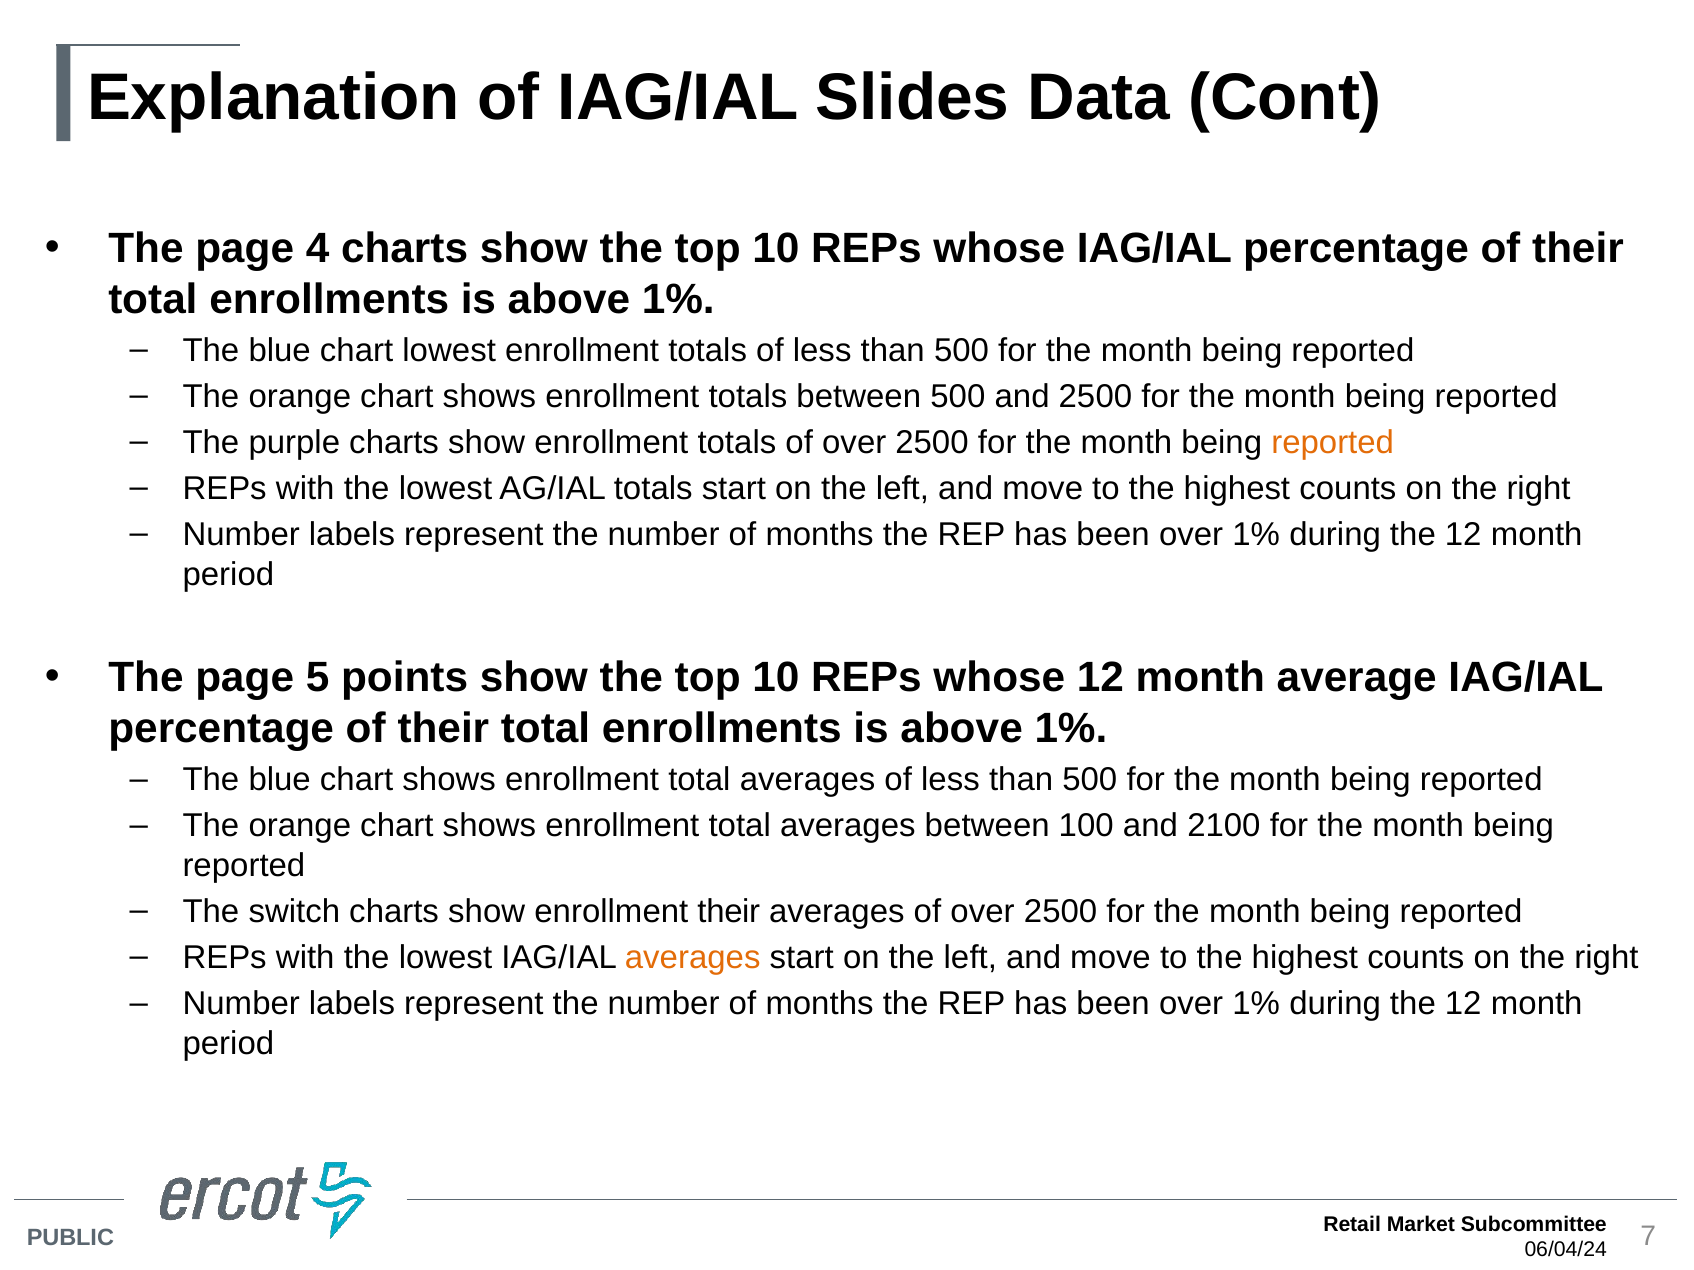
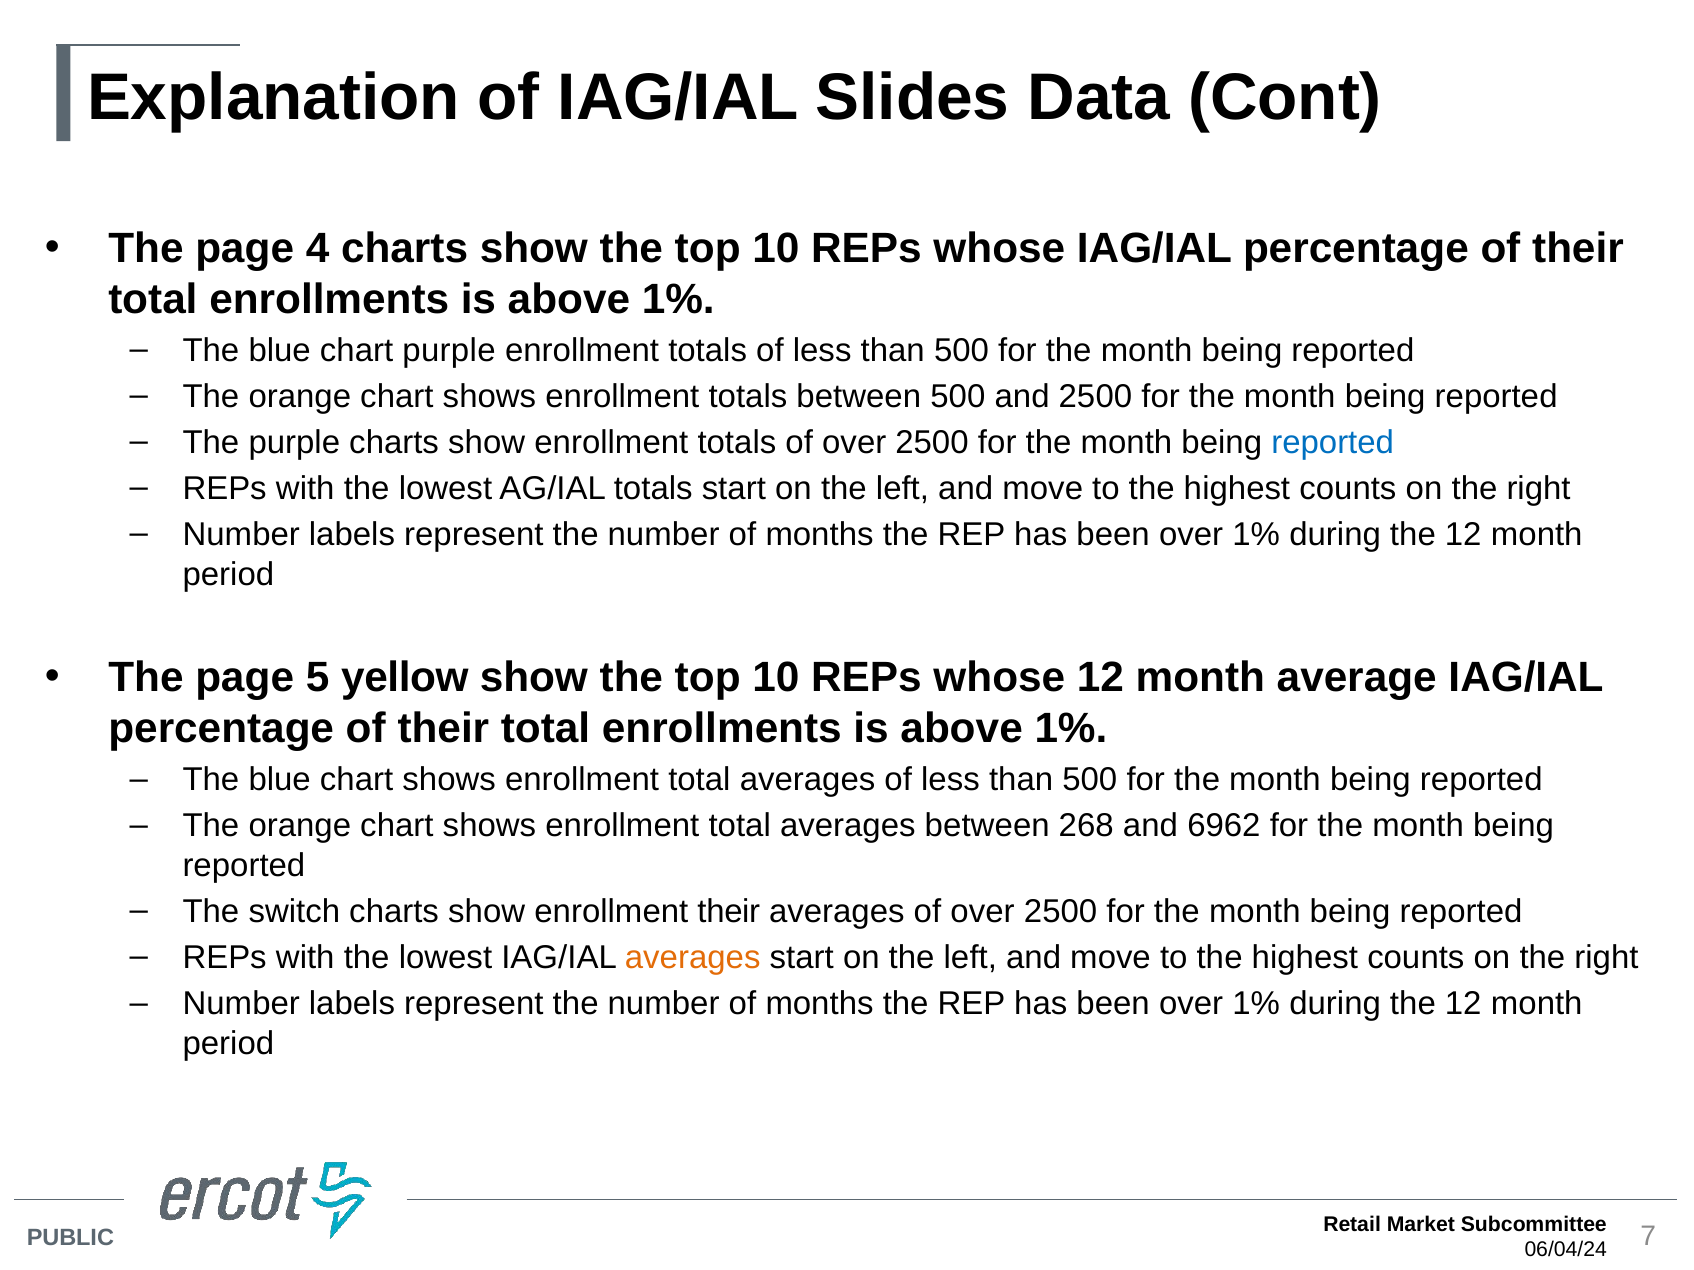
chart lowest: lowest -> purple
reported at (1333, 443) colour: orange -> blue
points: points -> yellow
100: 100 -> 268
2100: 2100 -> 6962
